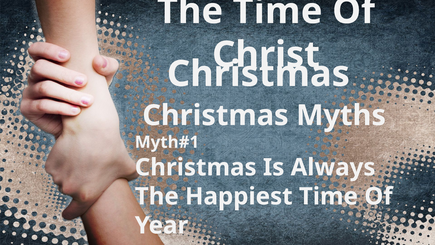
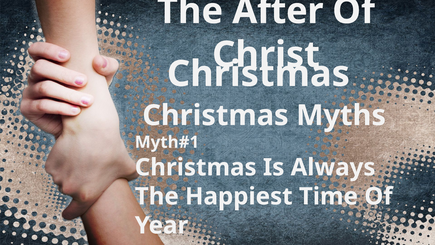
The Time: Time -> After
